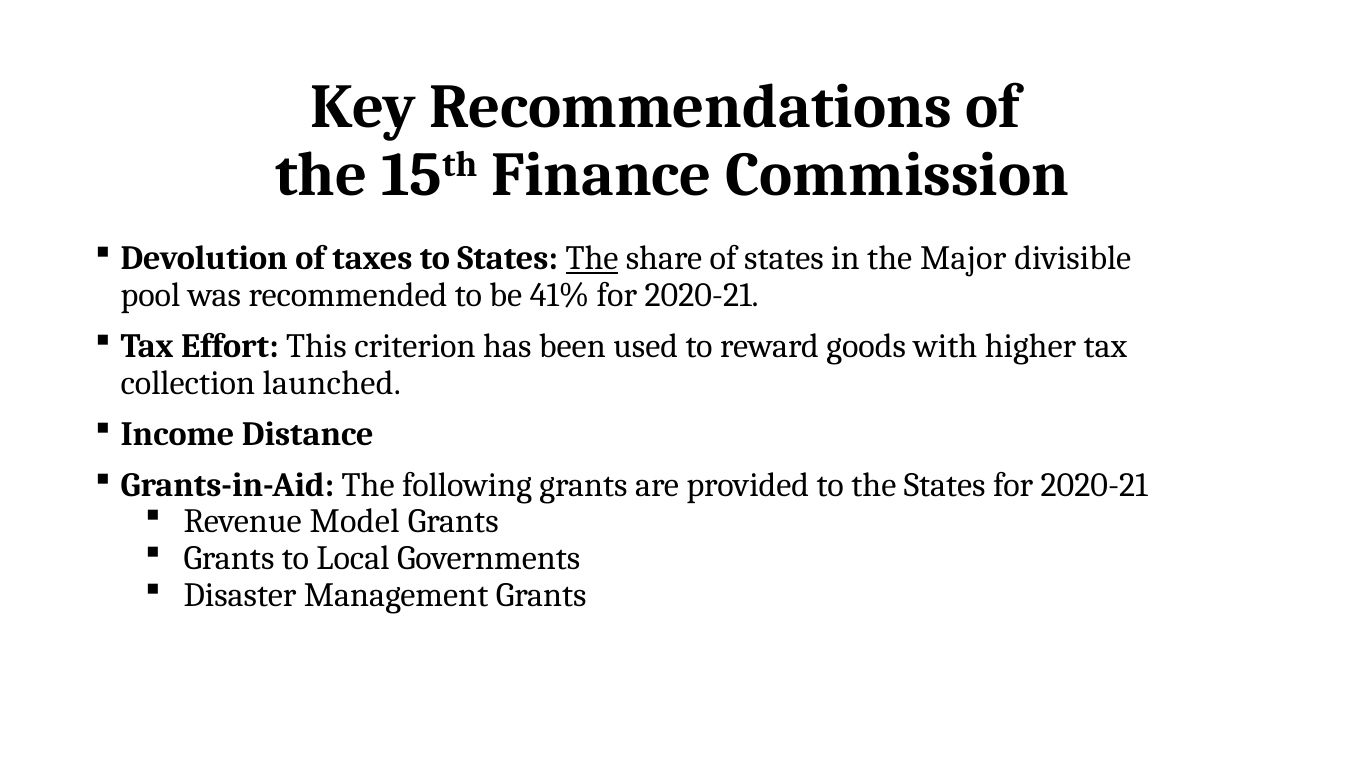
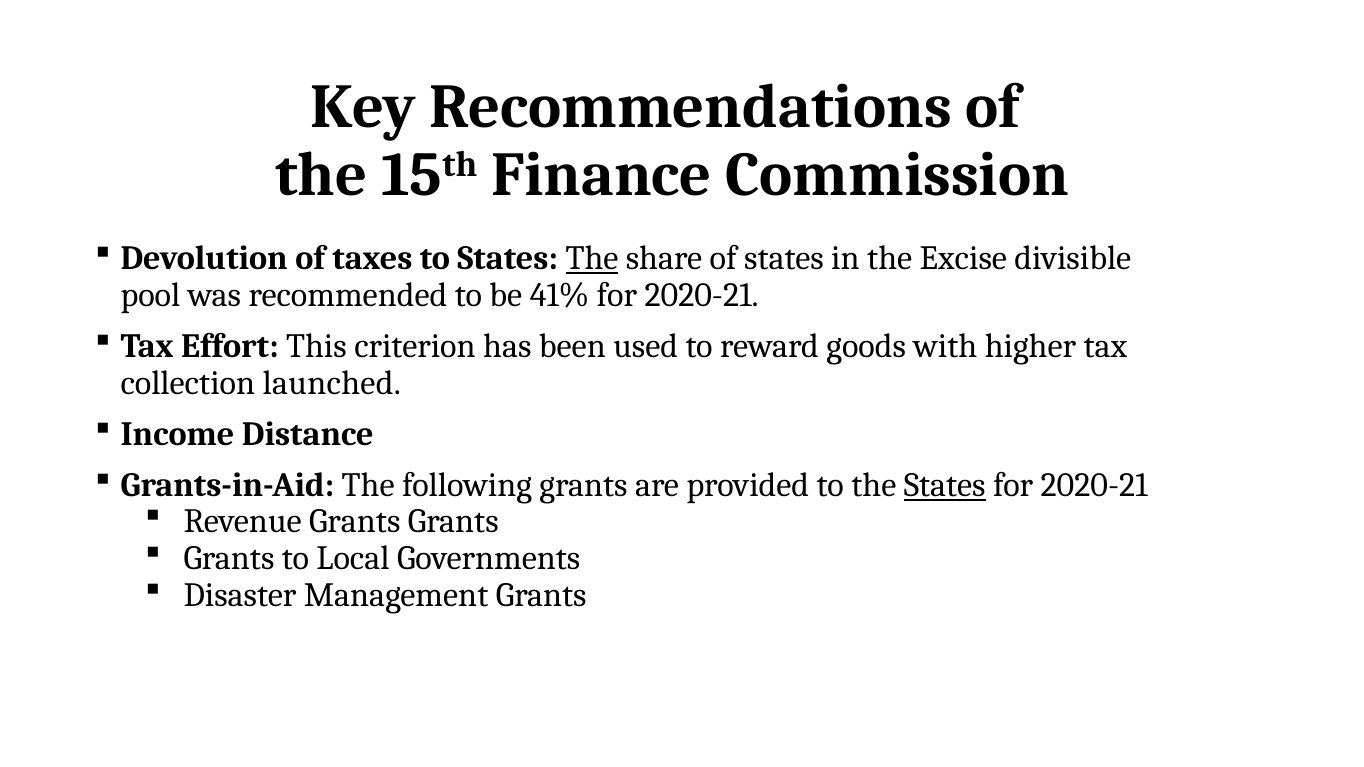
Major: Major -> Excise
States at (945, 485) underline: none -> present
Revenue Model: Model -> Grants
